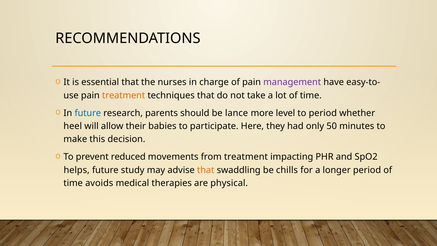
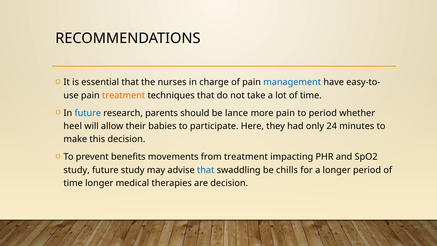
management colour: purple -> blue
more level: level -> pain
50: 50 -> 24
reduced: reduced -> benefits
helps at (77, 170): helps -> study
that at (206, 170) colour: orange -> blue
time avoids: avoids -> longer
are physical: physical -> decision
